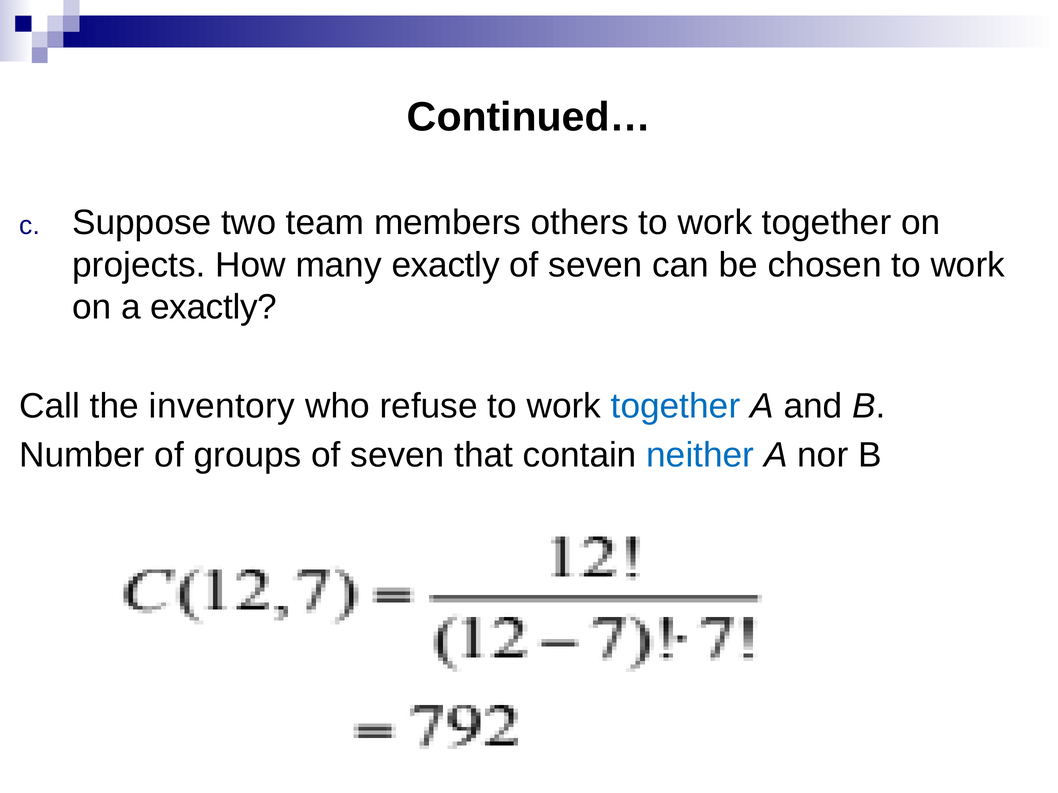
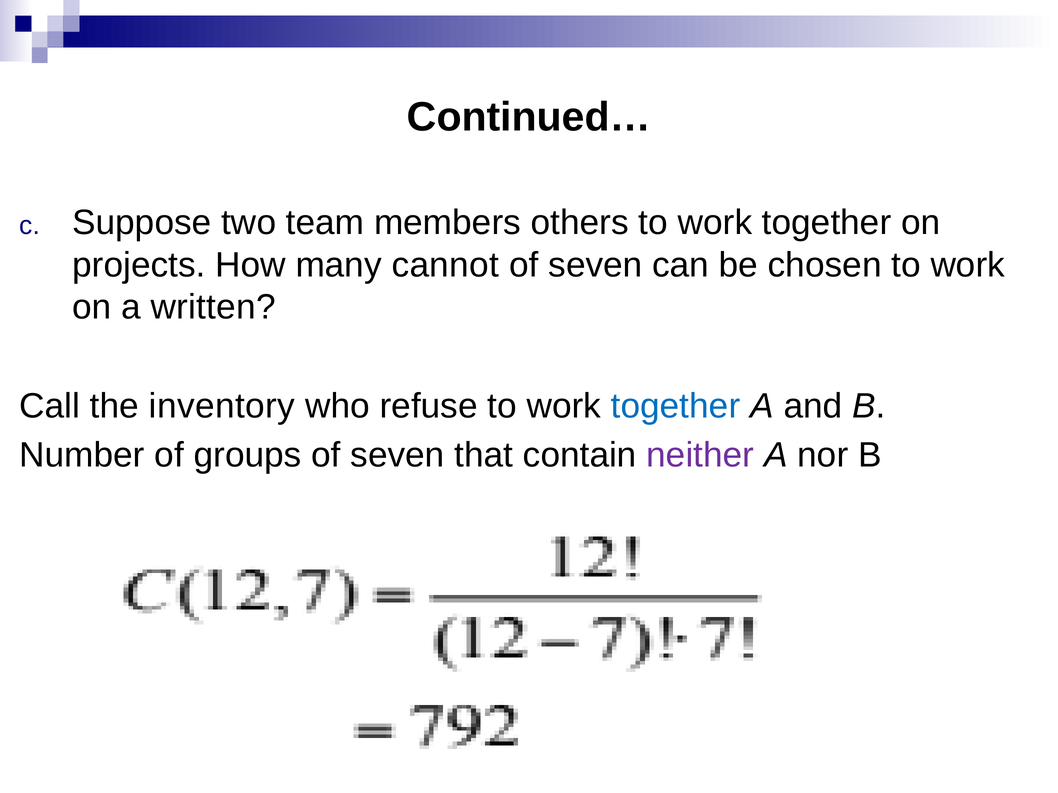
many exactly: exactly -> cannot
a exactly: exactly -> written
neither colour: blue -> purple
